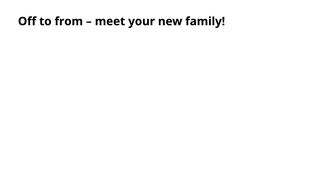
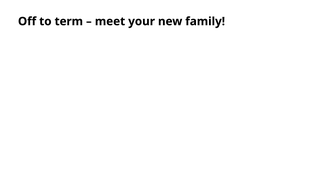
from: from -> term
